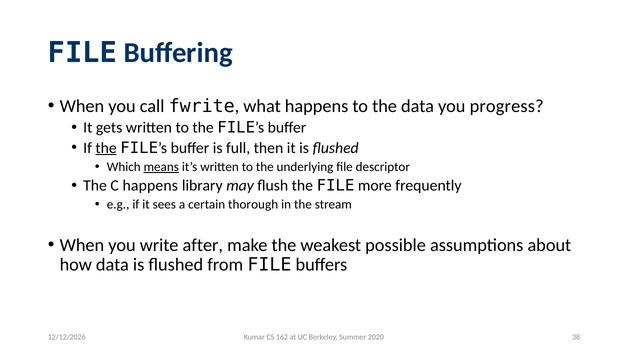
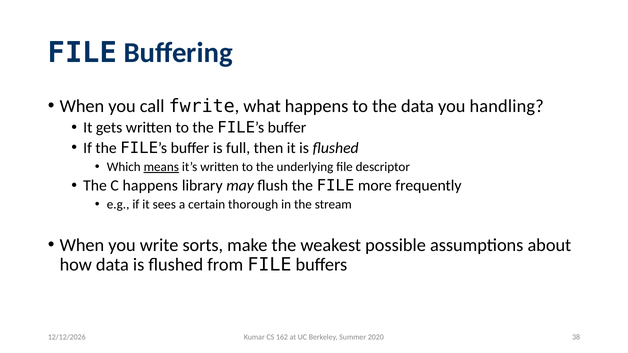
progress: progress -> handling
the at (106, 148) underline: present -> none
after: after -> sorts
